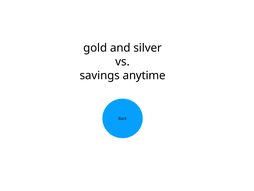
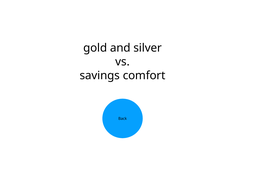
anytime: anytime -> comfort
